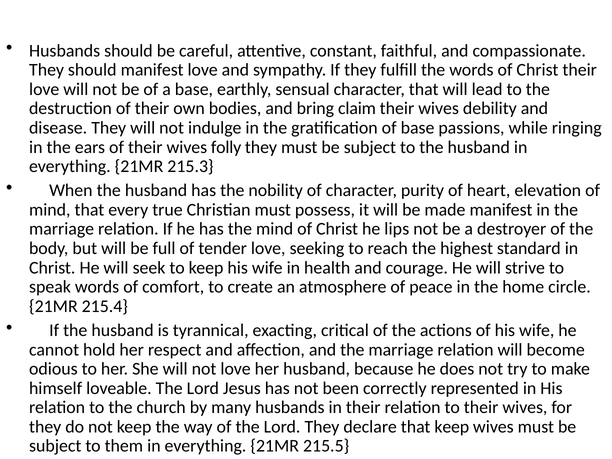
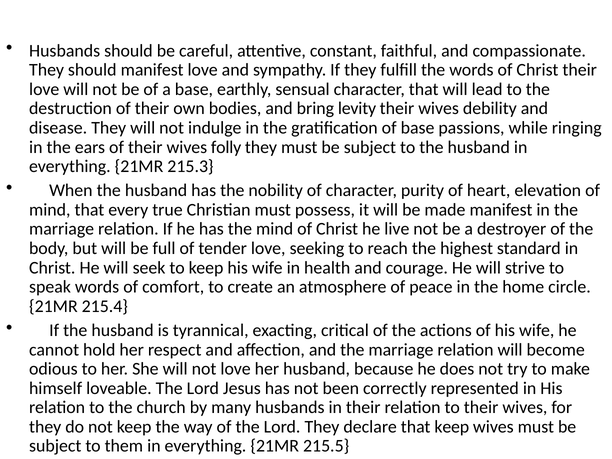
claim: claim -> levity
lips: lips -> live
